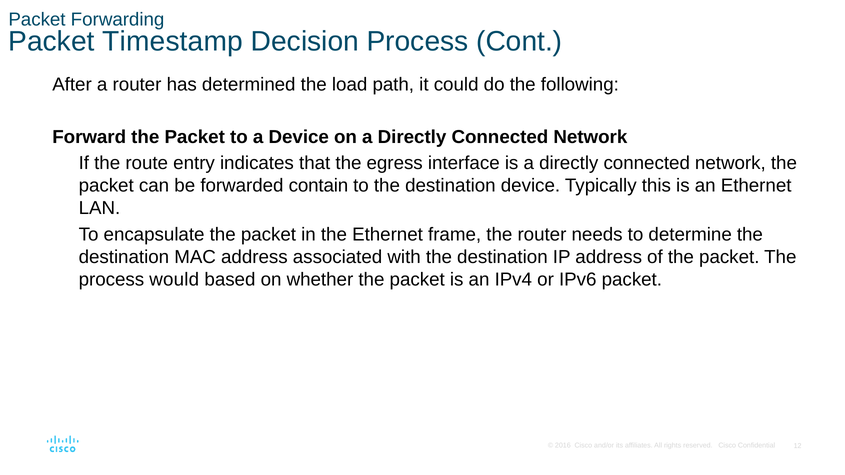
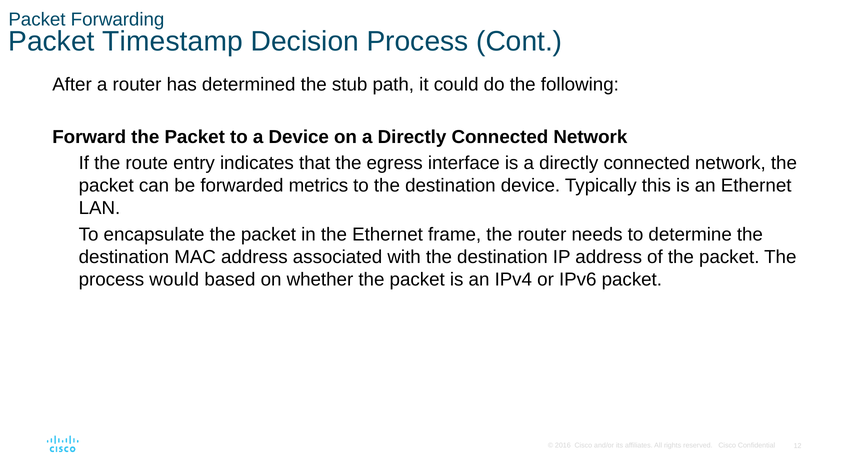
load: load -> stub
contain: contain -> metrics
